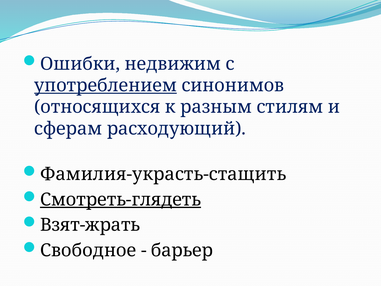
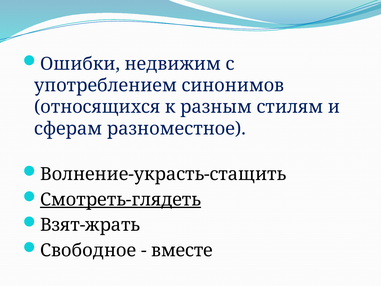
употреблением underline: present -> none
расходующий: расходующий -> разноместное
Фамилия-украсть-стащить: Фамилия-украсть-стащить -> Волнение-украсть-стащить
барьер: барьер -> вместе
